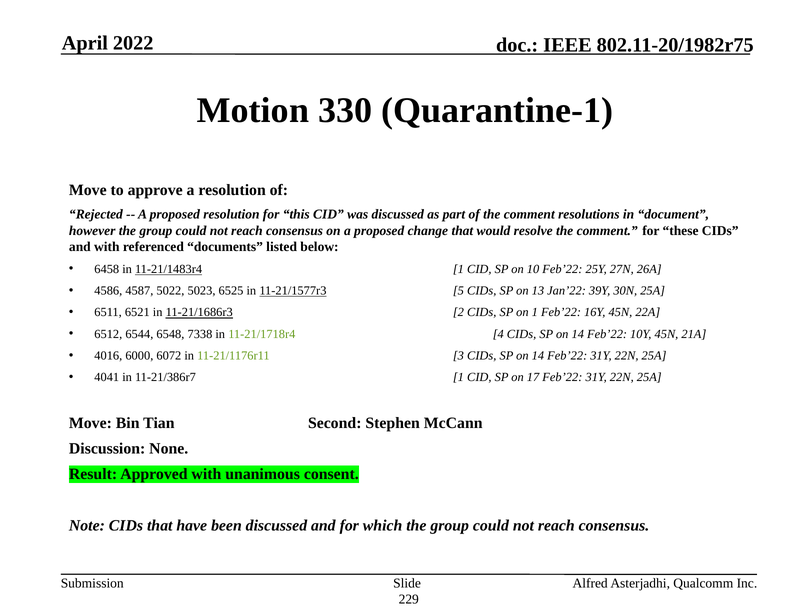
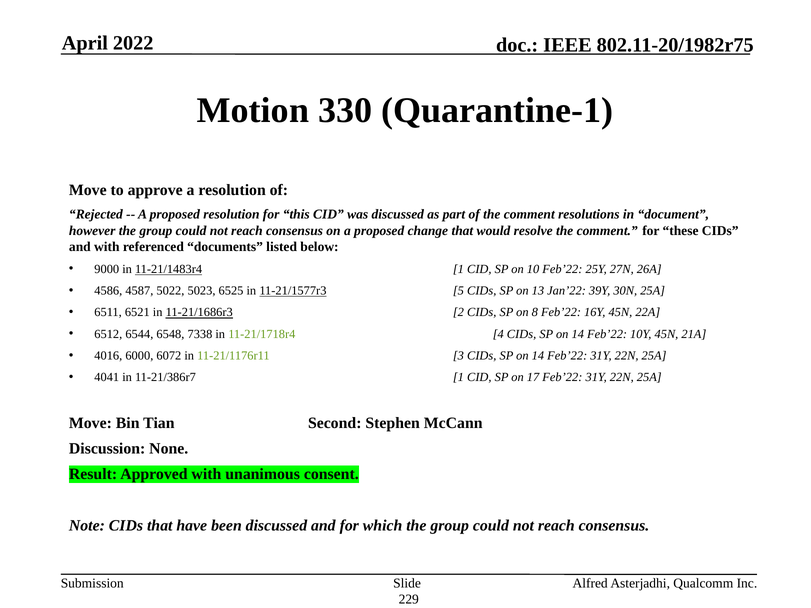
6458: 6458 -> 9000
on 1: 1 -> 8
